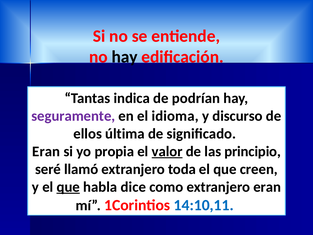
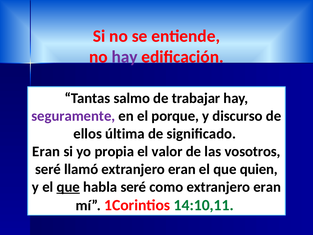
hay at (125, 57) colour: black -> purple
indica: indica -> salmo
podrían: podrían -> trabajar
idioma: idioma -> porque
valor underline: present -> none
principio: principio -> vosotros
toda at (182, 169): toda -> eran
creen: creen -> quien
habla dice: dice -> seré
14:10,11 colour: blue -> green
